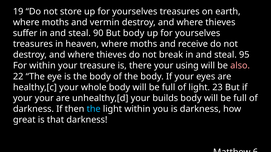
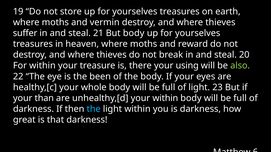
90: 90 -> 21
receive: receive -> reward
95: 95 -> 20
also colour: pink -> light green
is the body: body -> been
your your: your -> than
your builds: builds -> within
